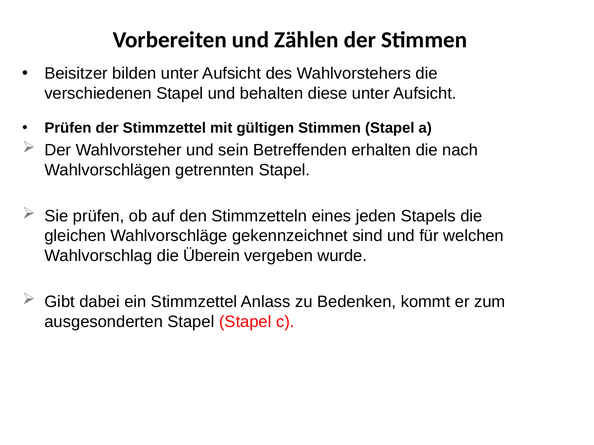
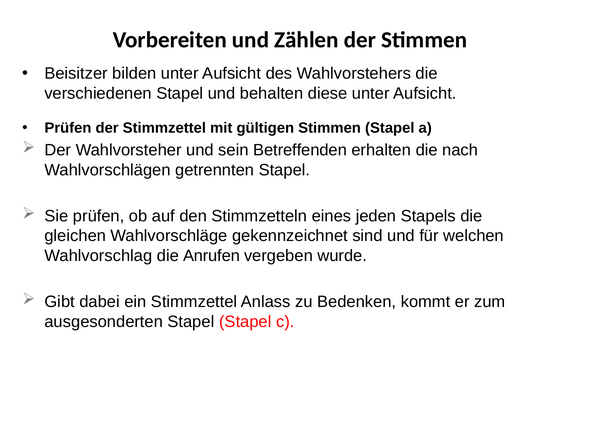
Überein: Überein -> Anrufen
